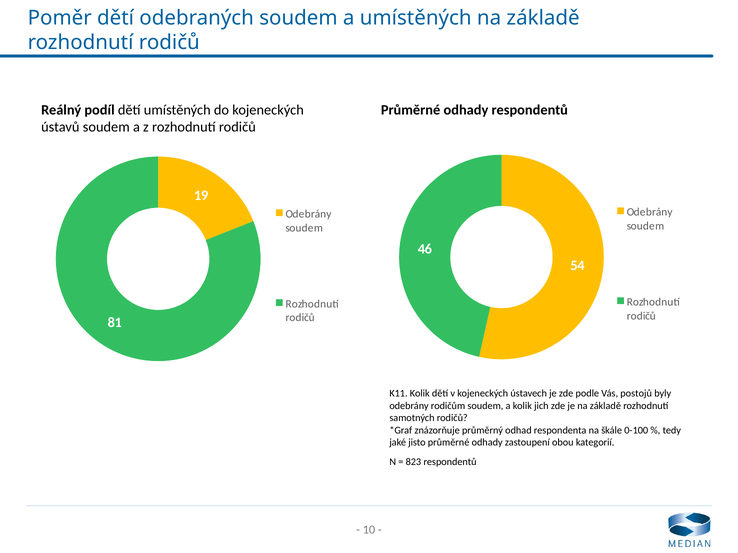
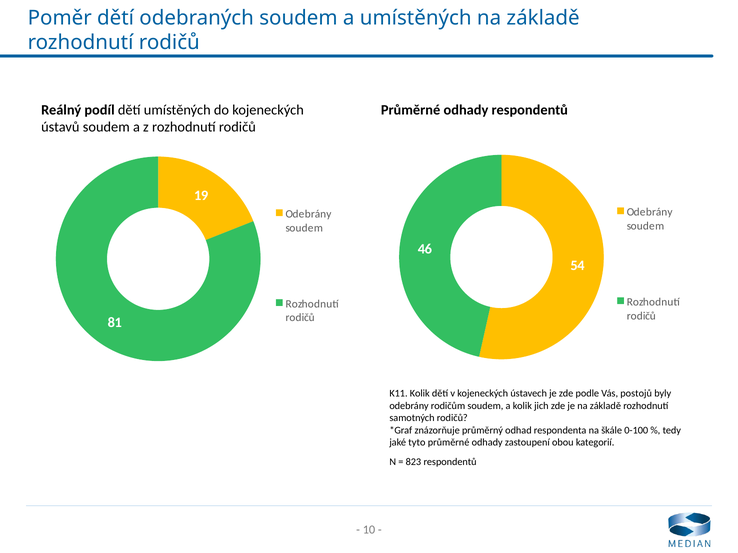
jisto: jisto -> tyto
